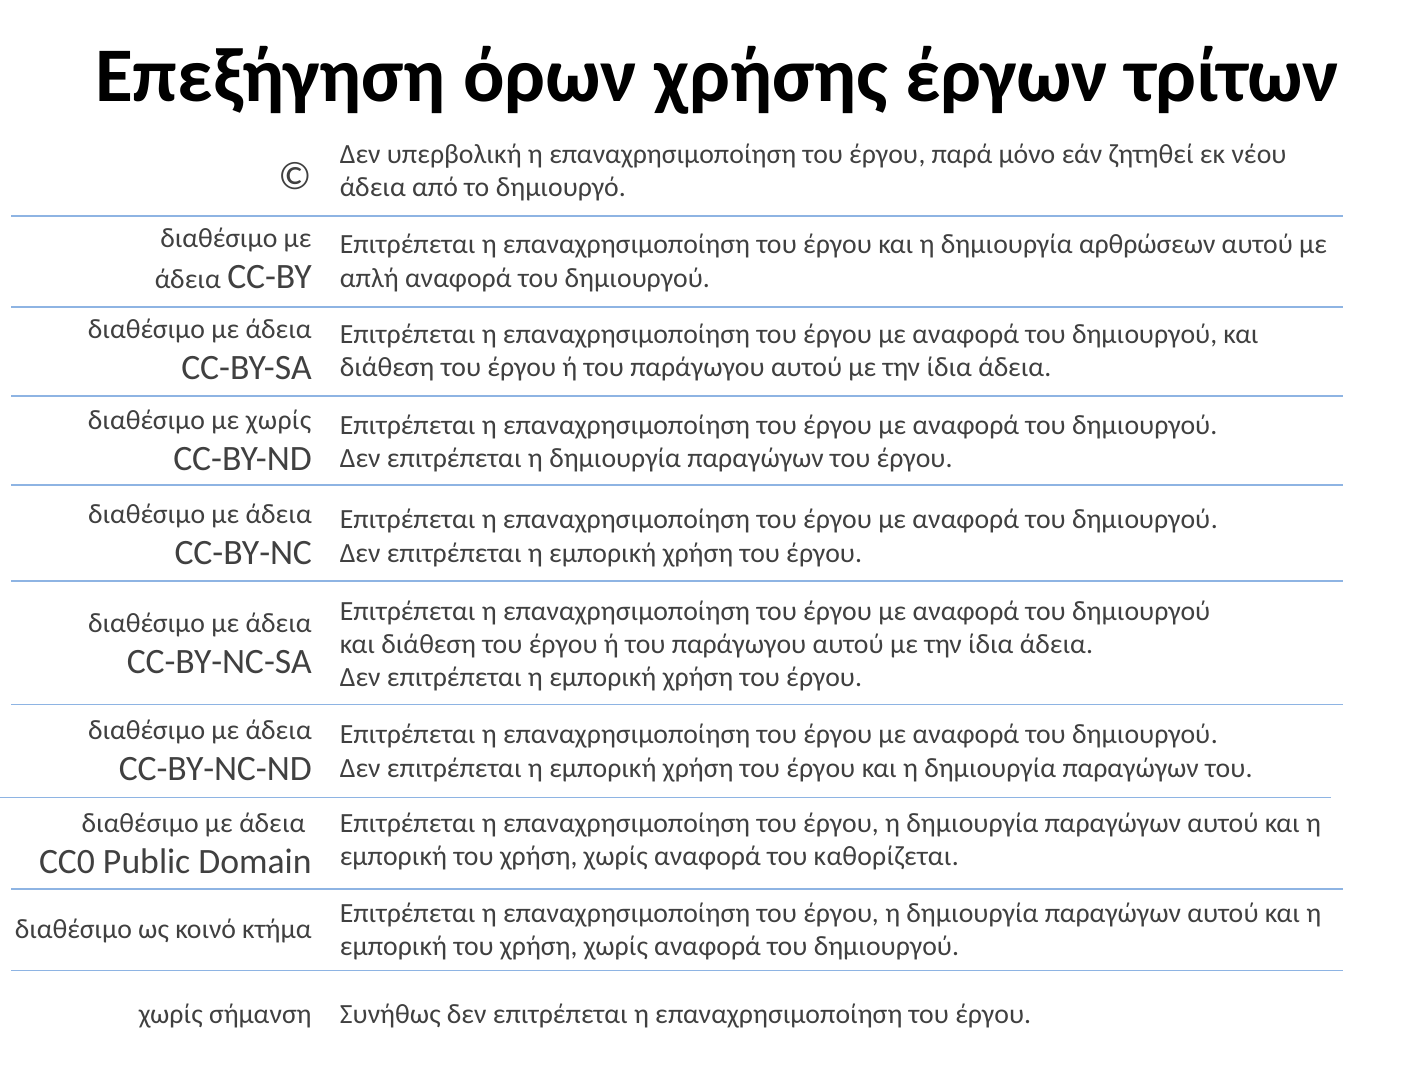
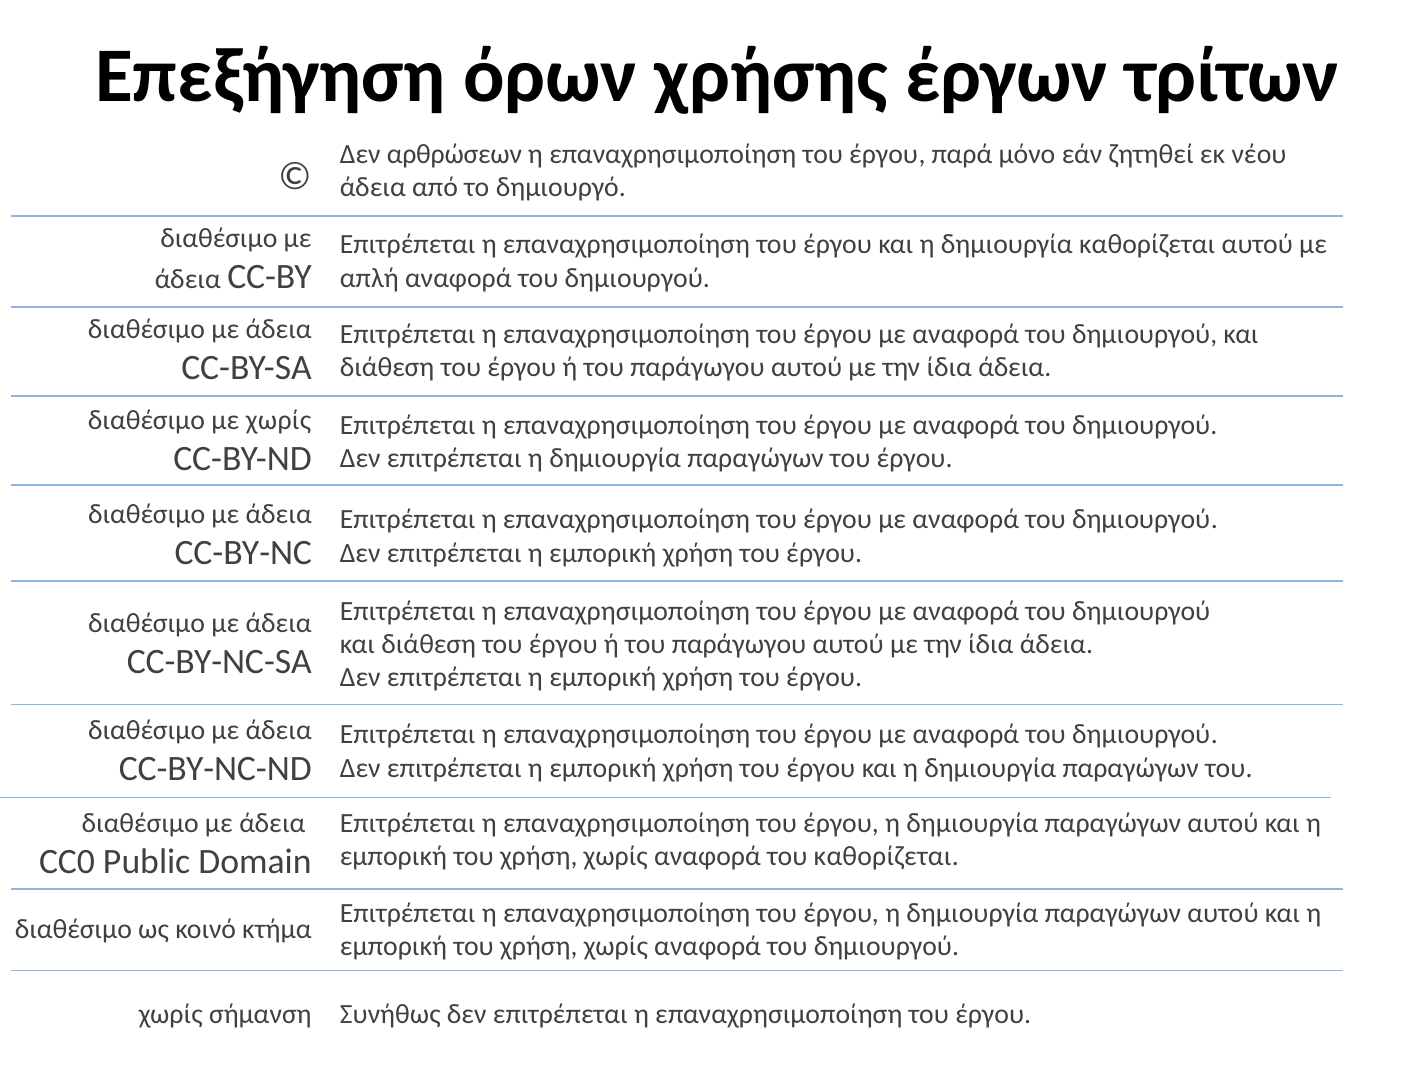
υπερβολική: υπερβολική -> αρθρώσεων
δημιουργία αρθρώσεων: αρθρώσεων -> καθορίζεται
